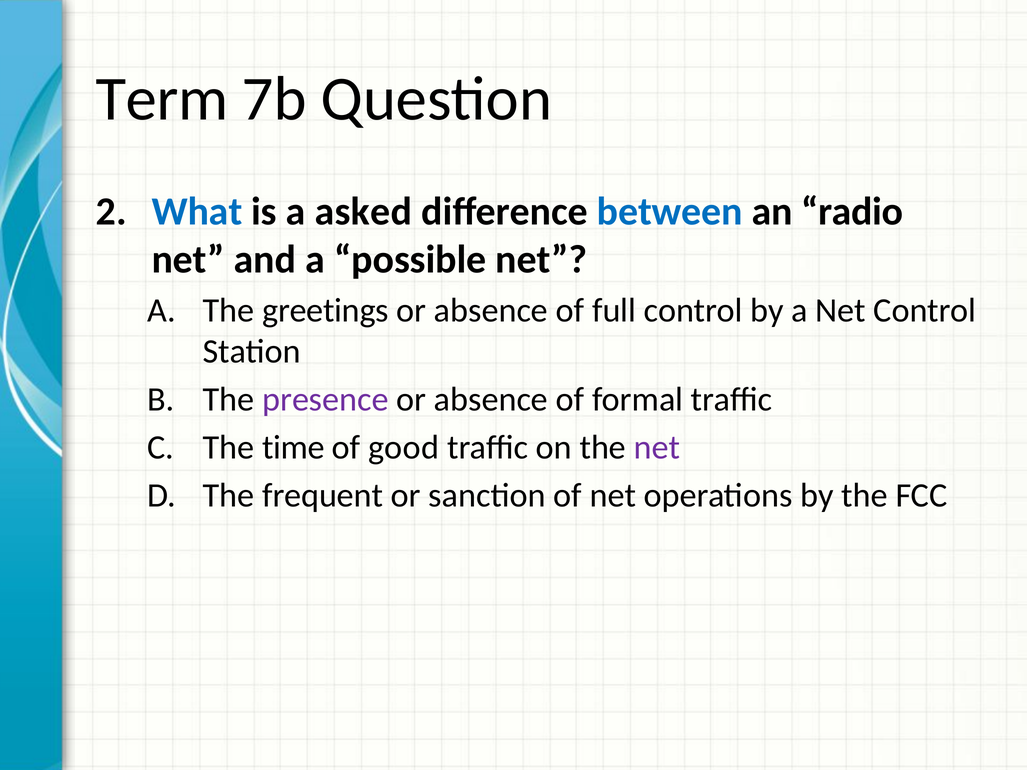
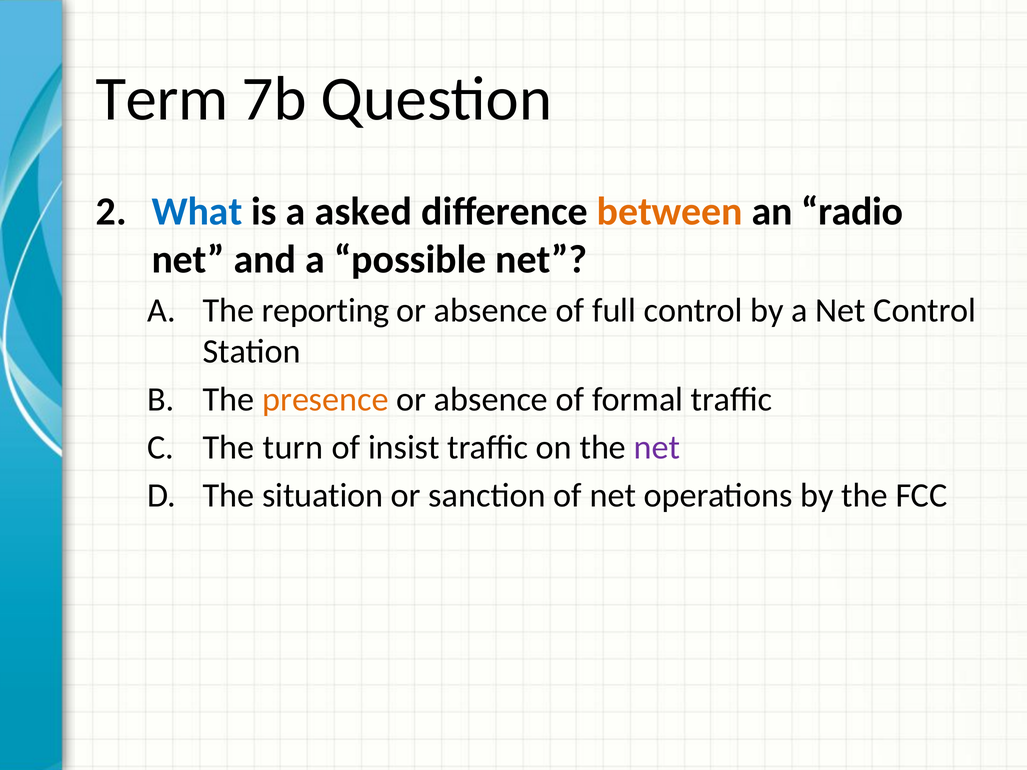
between colour: blue -> orange
greetings: greetings -> reporting
presence colour: purple -> orange
time: time -> turn
good: good -> insist
frequent: frequent -> situation
